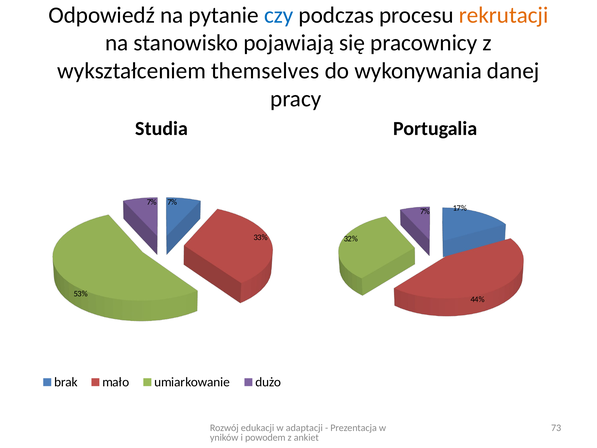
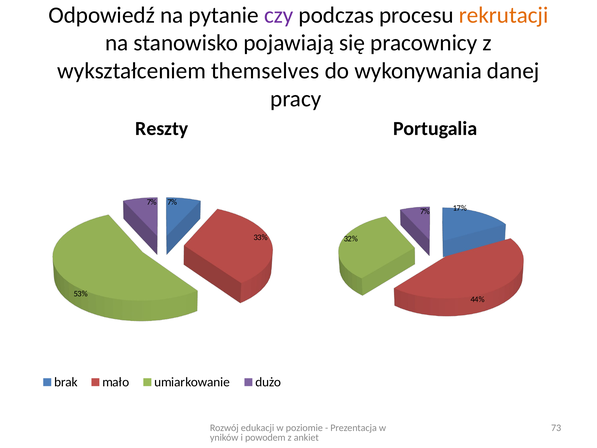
czy colour: blue -> purple
Studia: Studia -> Reszty
adaptacji: adaptacji -> poziomie
